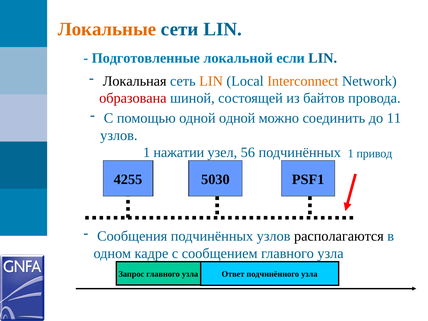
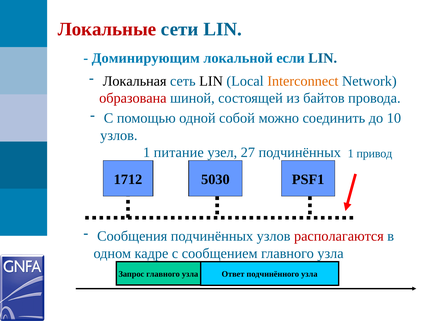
Локальные colour: orange -> red
Подготовленные: Подготовленные -> Доминирующим
LIN at (211, 81) colour: orange -> black
одной одной: одной -> собой
11: 11 -> 10
нажатии: нажатии -> питание
56: 56 -> 27
4255: 4255 -> 1712
располагаются colour: black -> red
